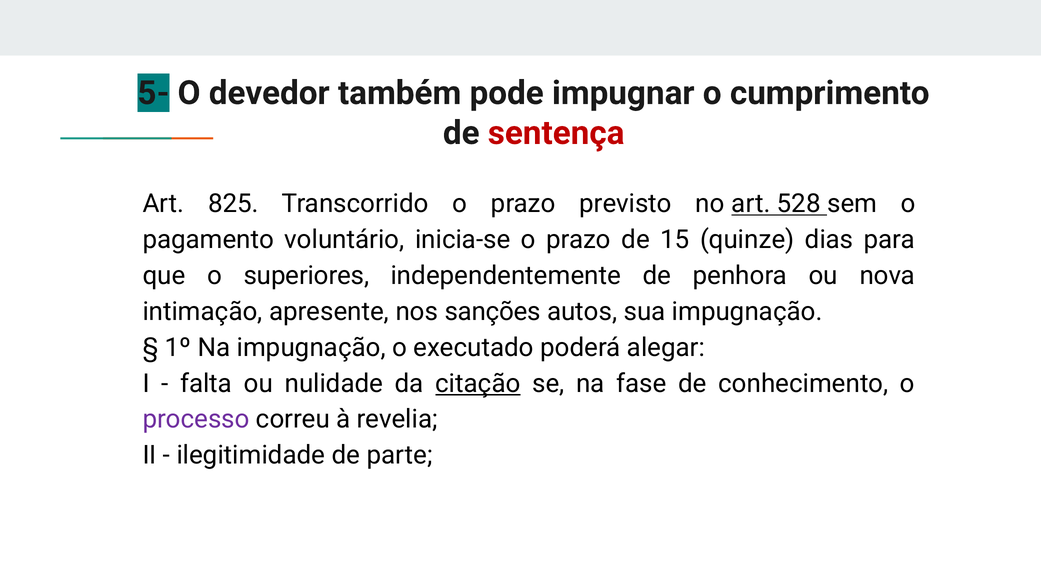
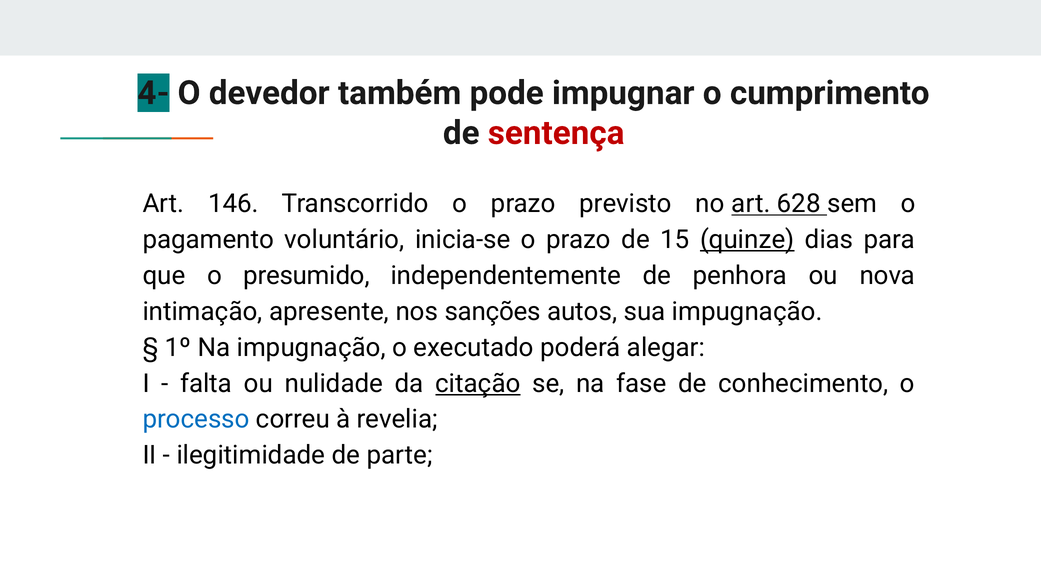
5-: 5- -> 4-
825: 825 -> 146
528: 528 -> 628
quinze underline: none -> present
superiores: superiores -> presumido
processo colour: purple -> blue
